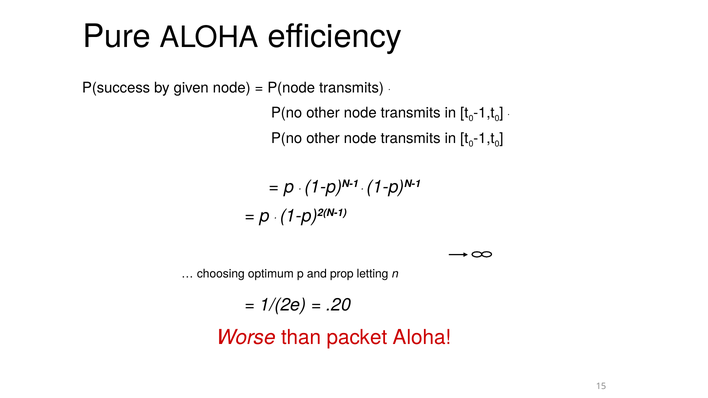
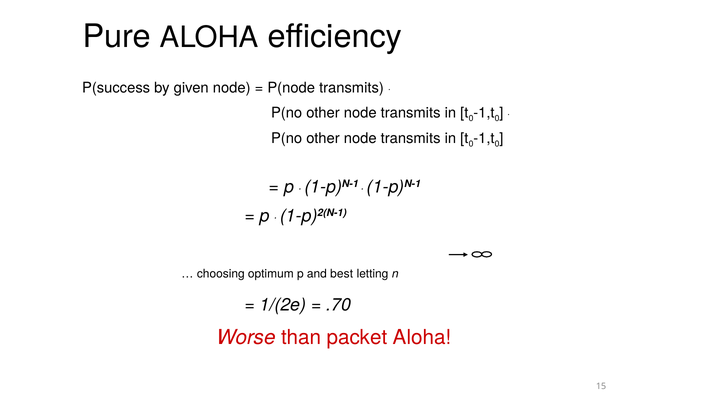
prop: prop -> best
.20: .20 -> .70
